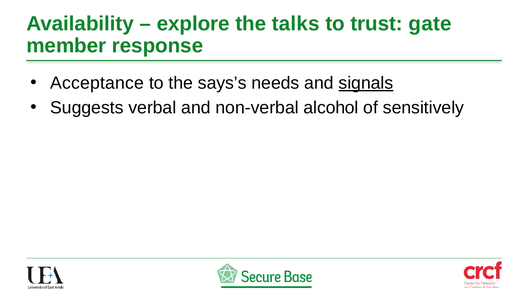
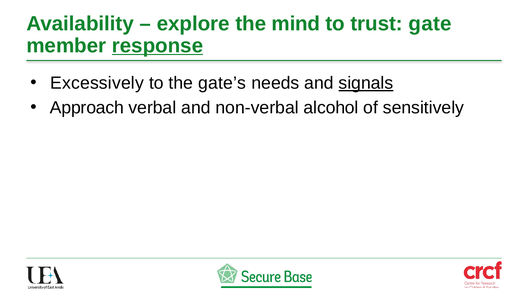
talks: talks -> mind
response underline: none -> present
Acceptance: Acceptance -> Excessively
says’s: says’s -> gate’s
Suggests: Suggests -> Approach
